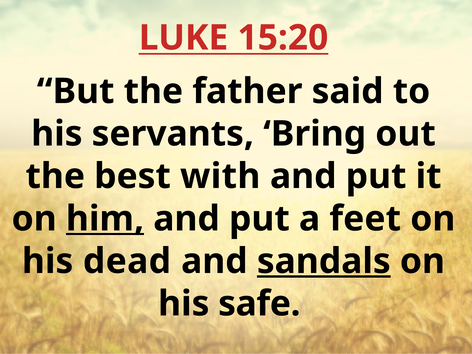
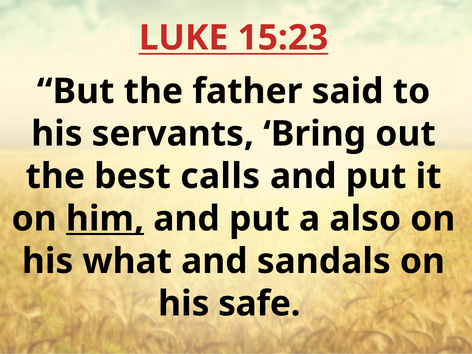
15:20: 15:20 -> 15:23
with: with -> calls
feet: feet -> also
dead: dead -> what
sandals underline: present -> none
